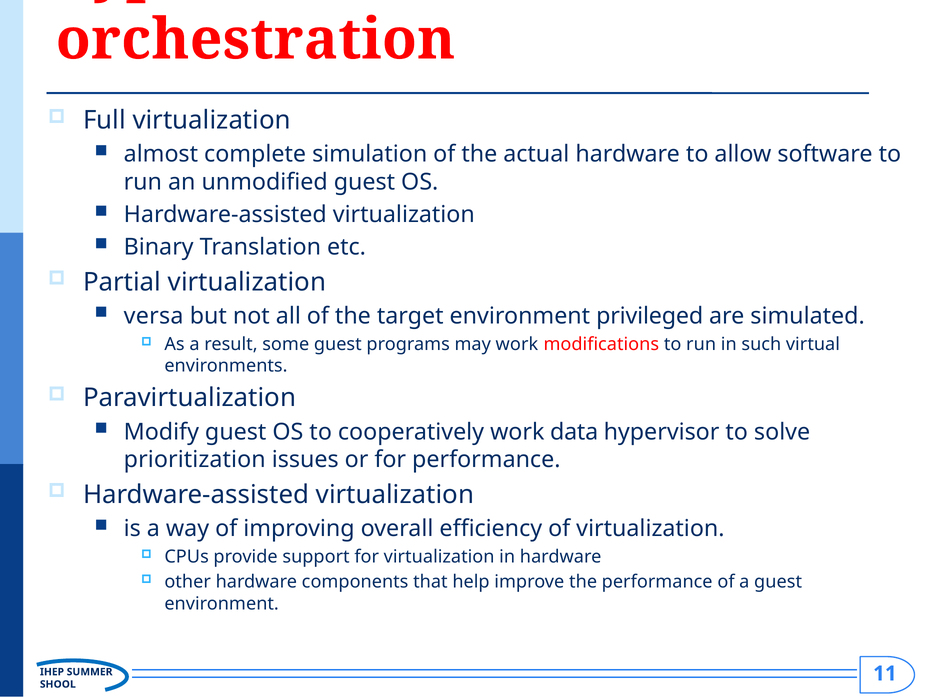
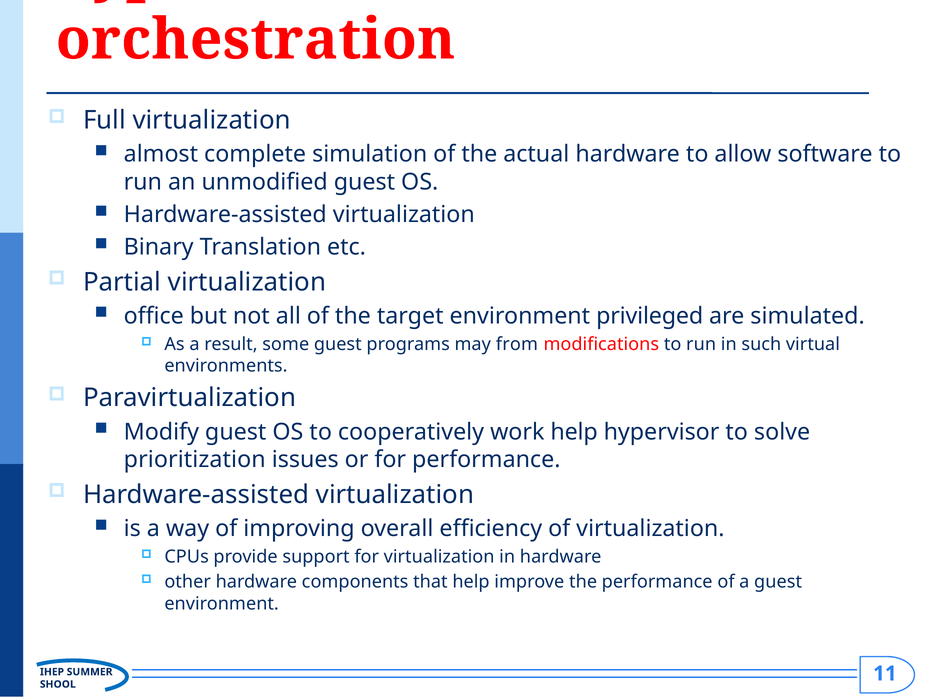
versa: versa -> office
may work: work -> from
work data: data -> help
